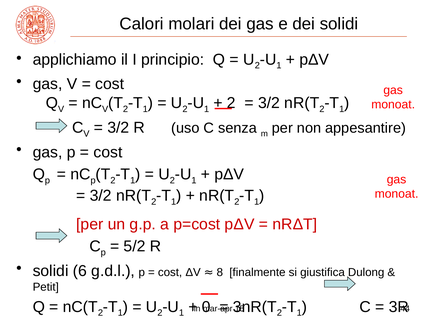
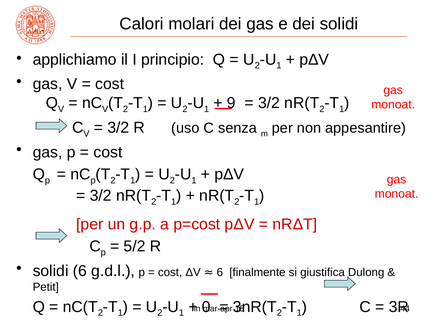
2 at (231, 103): 2 -> 9
8 at (220, 272): 8 -> 6
